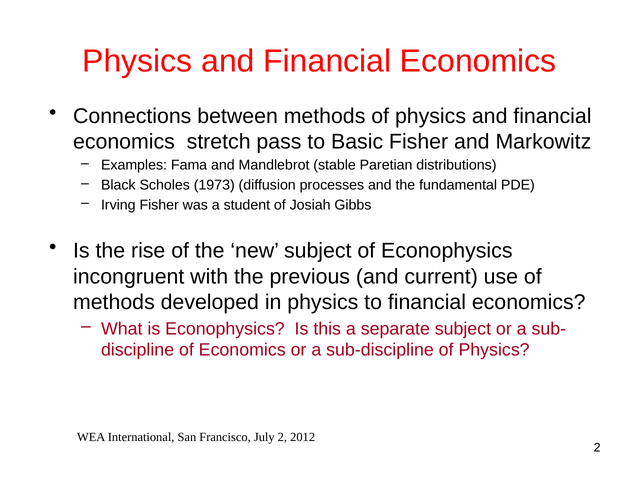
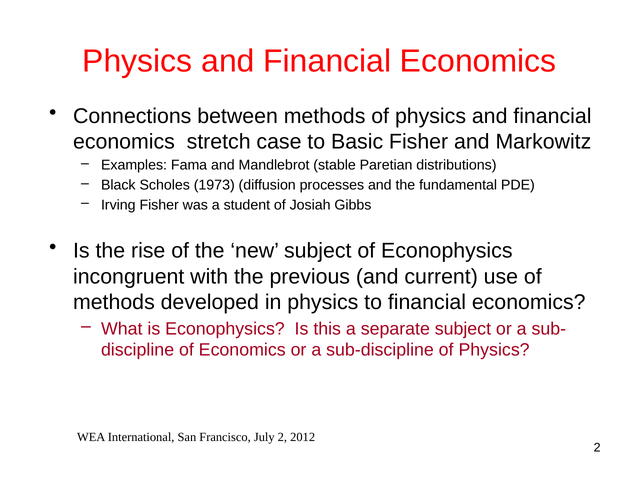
pass: pass -> case
